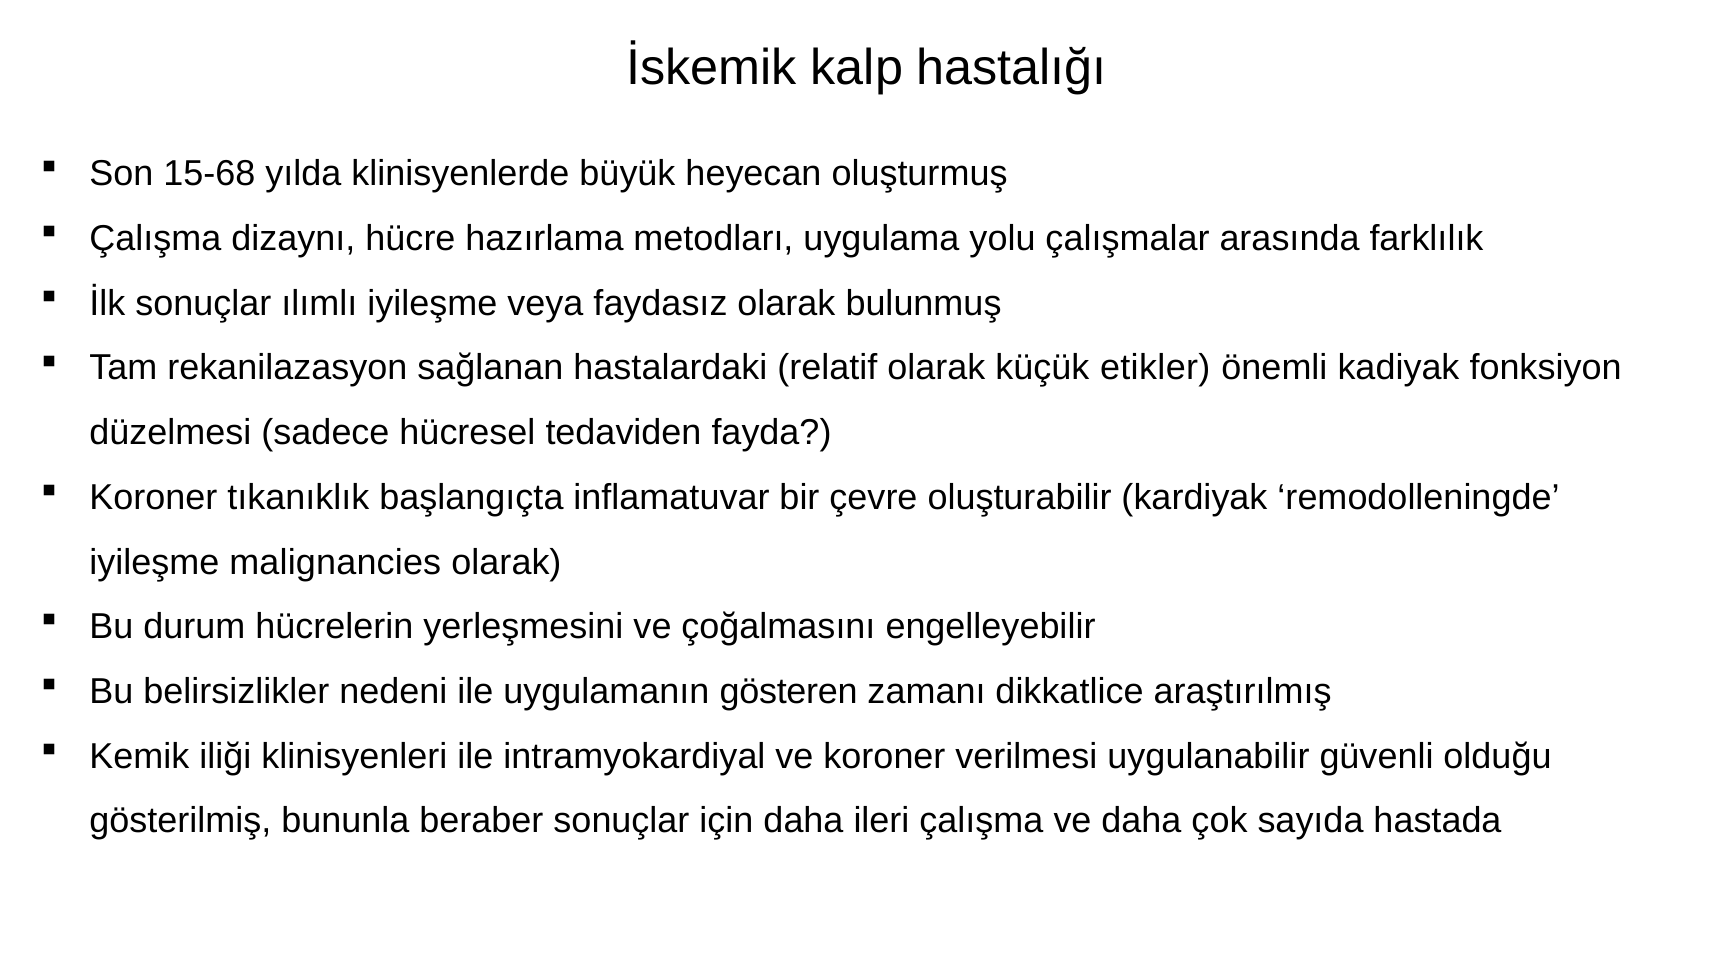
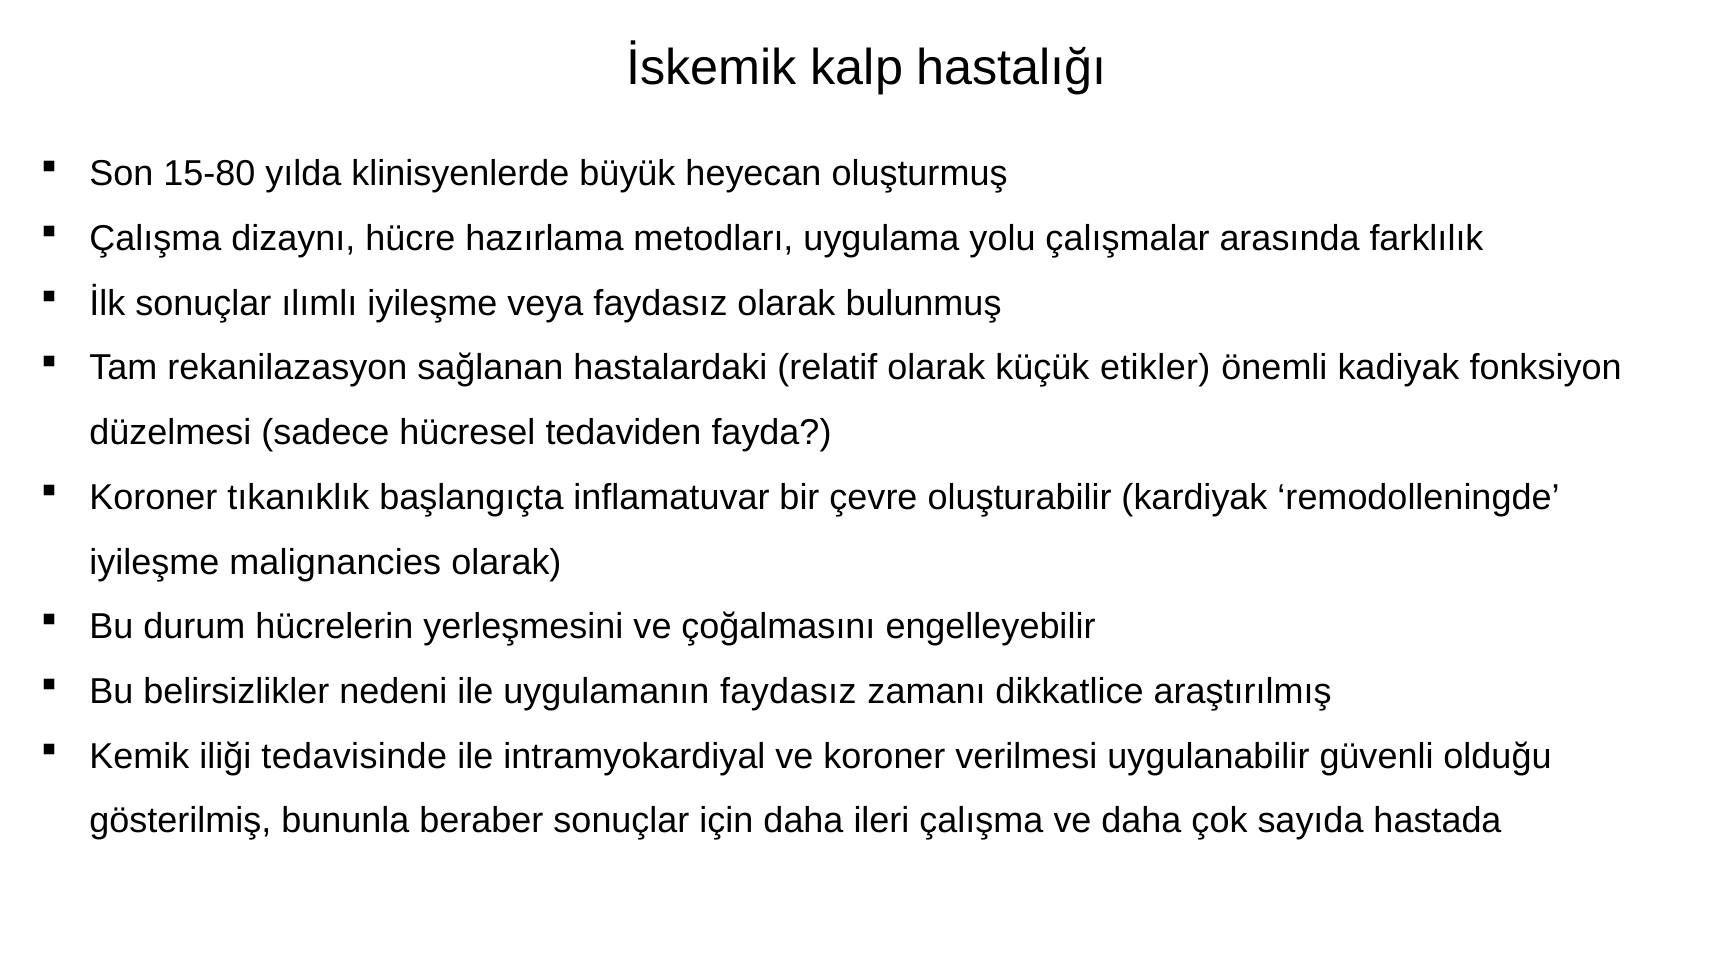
15-68: 15-68 -> 15-80
uygulamanın gösteren: gösteren -> faydasız
klinisyenleri: klinisyenleri -> tedavisinde
